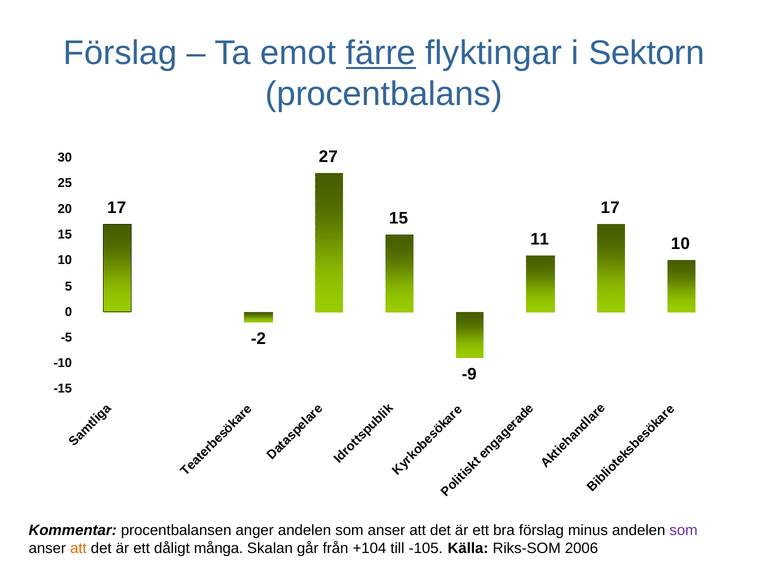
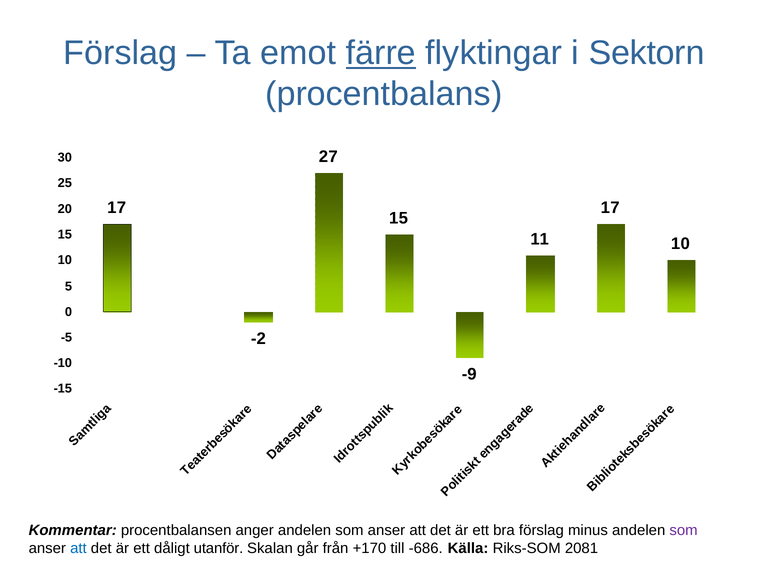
att at (78, 548) colour: orange -> blue
många: många -> utanför
+104: +104 -> +170
-105: -105 -> -686
2006: 2006 -> 2081
